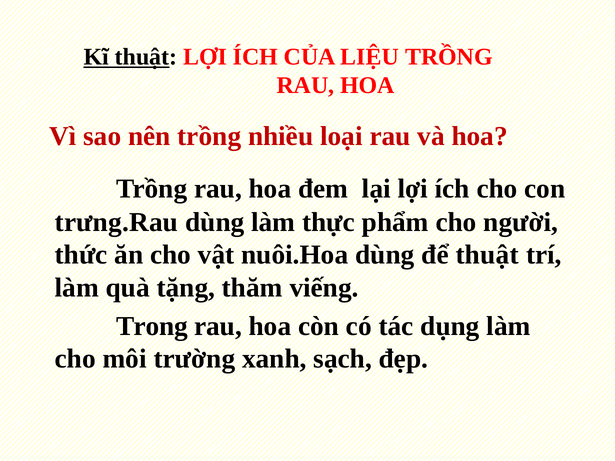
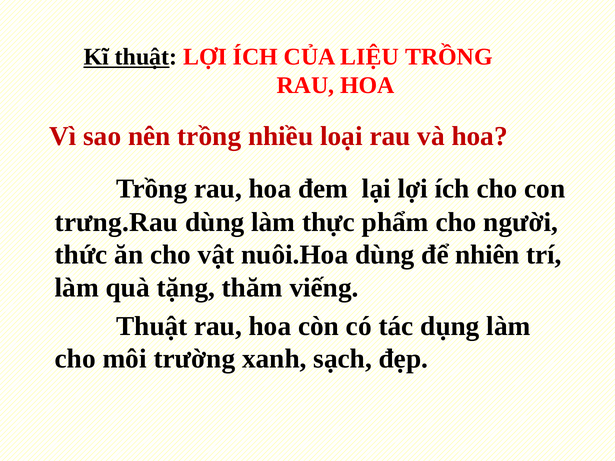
để thuật: thuật -> nhiên
Trong at (152, 326): Trong -> Thuật
